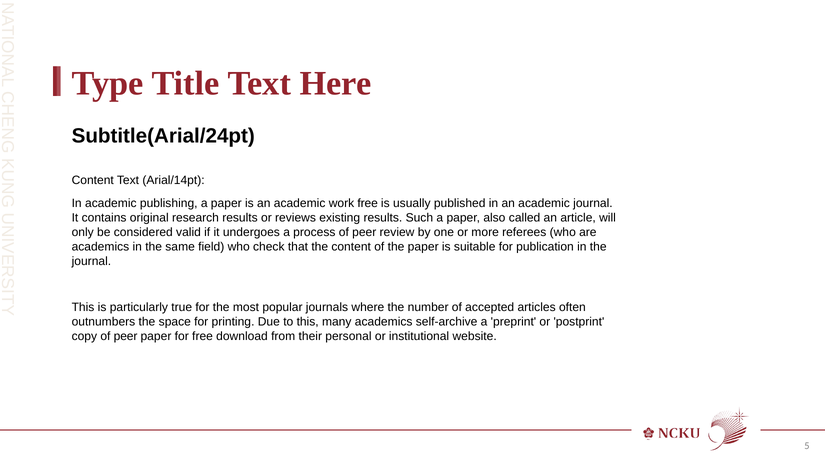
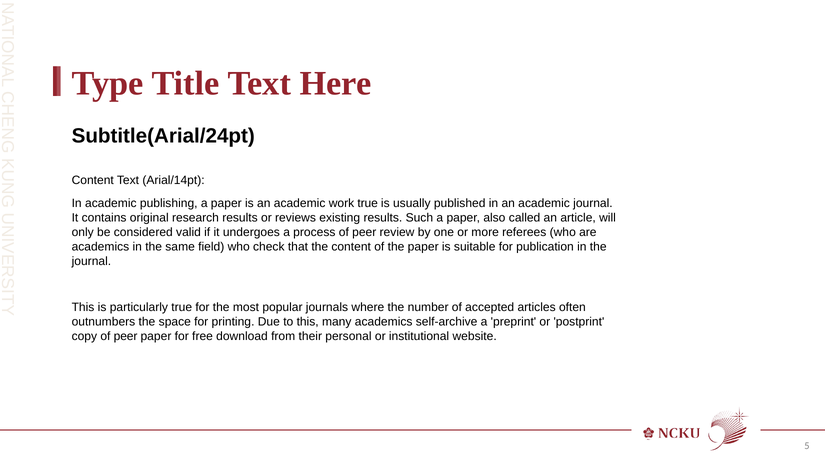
work free: free -> true
